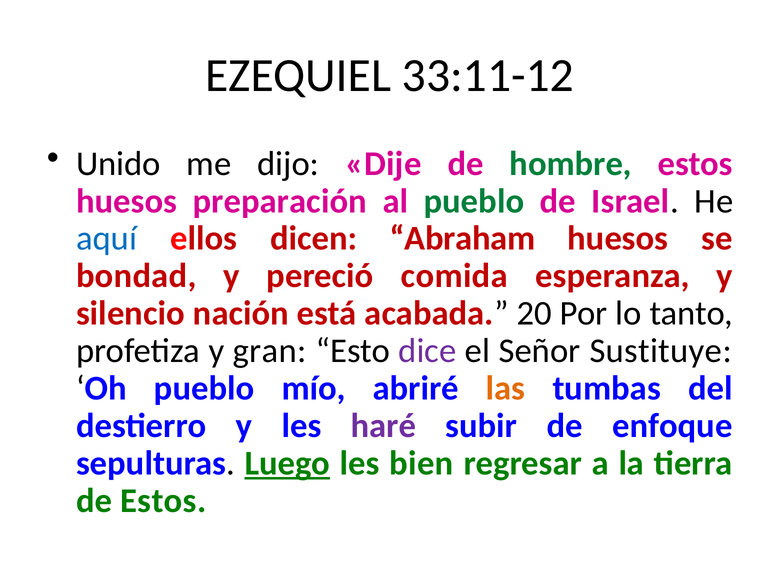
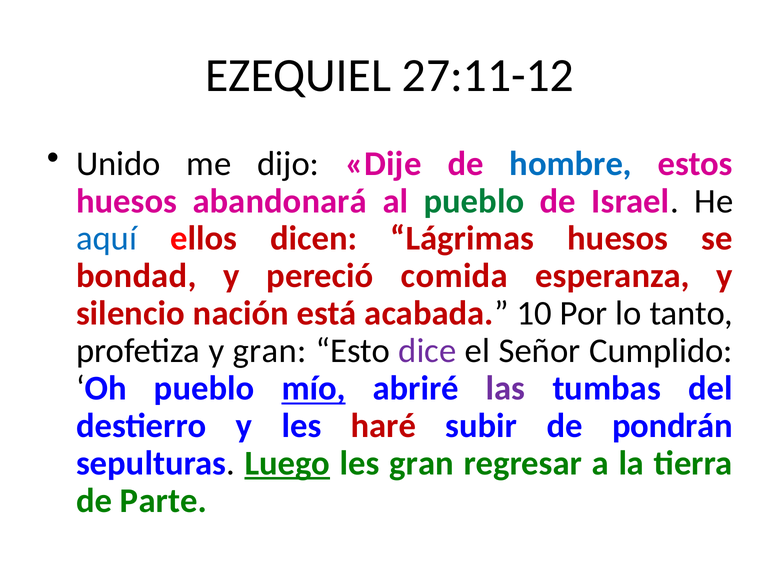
33:11-12: 33:11-12 -> 27:11-12
hombre colour: green -> blue
preparación: preparación -> abandonará
Abraham: Abraham -> Lágrimas
20: 20 -> 10
Sustituye: Sustituye -> Cumplido
mío underline: none -> present
las colour: orange -> purple
haré colour: purple -> red
enfoque: enfoque -> pondrán
les bien: bien -> gran
de Estos: Estos -> Parte
